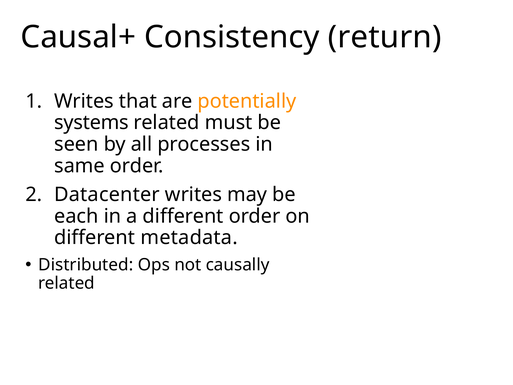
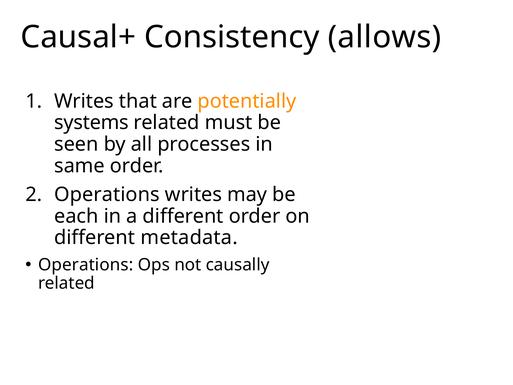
return: return -> allows
Datacenter at (107, 194): Datacenter -> Operations
Distributed at (86, 265): Distributed -> Operations
